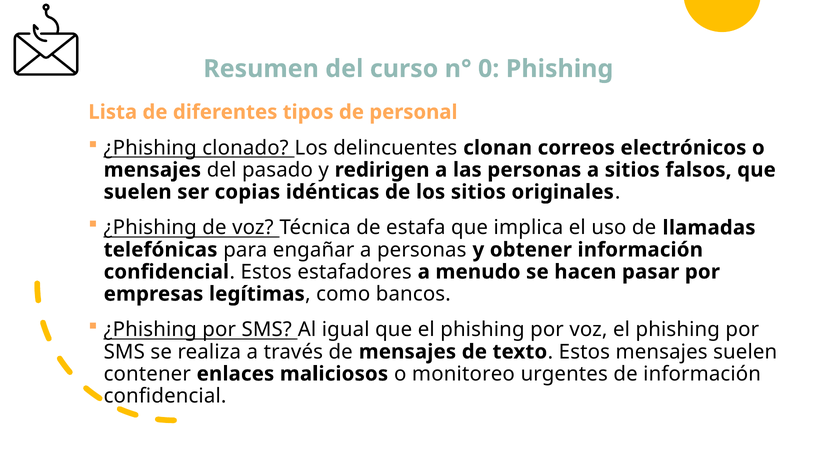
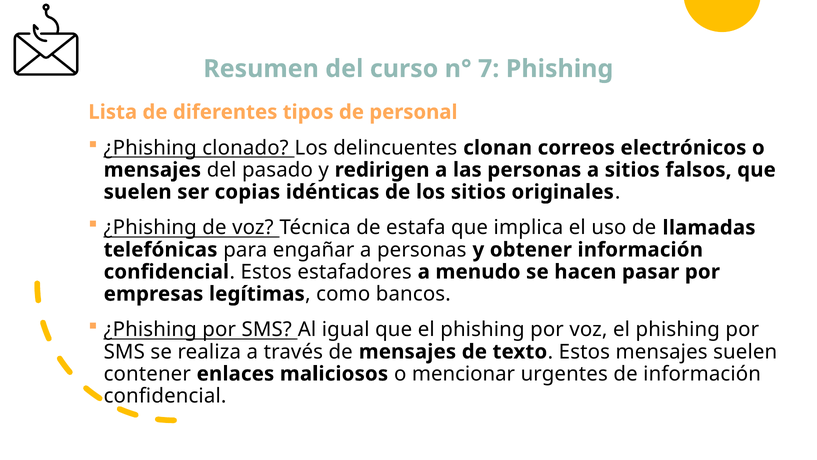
0: 0 -> 7
monitoreo: monitoreo -> mencionar
